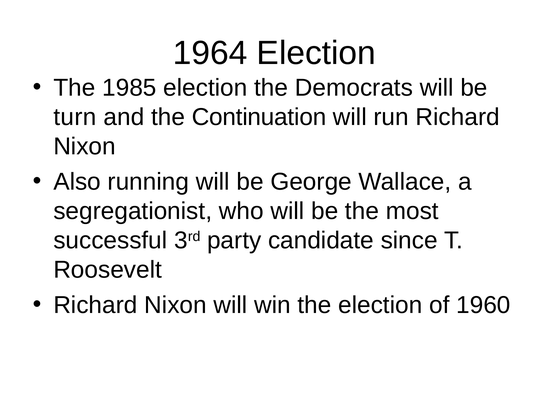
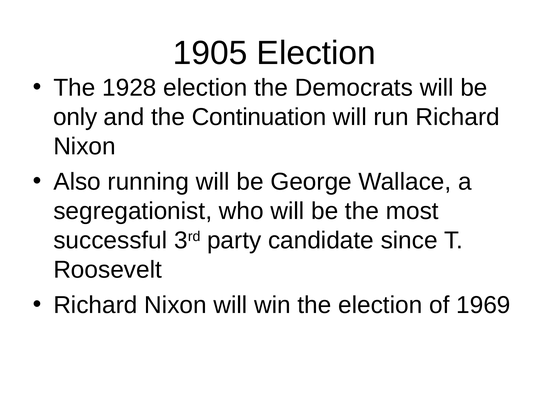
1964: 1964 -> 1905
1985: 1985 -> 1928
turn: turn -> only
1960: 1960 -> 1969
